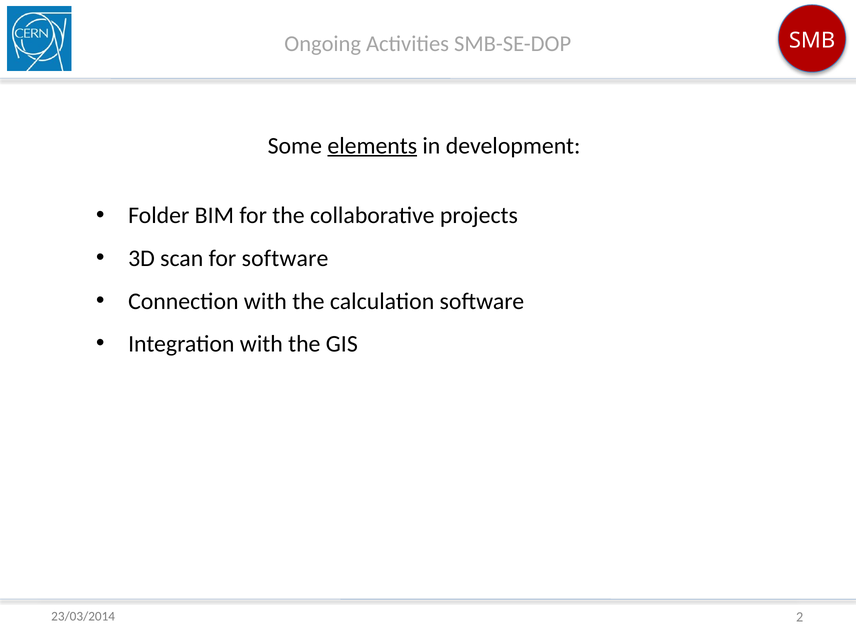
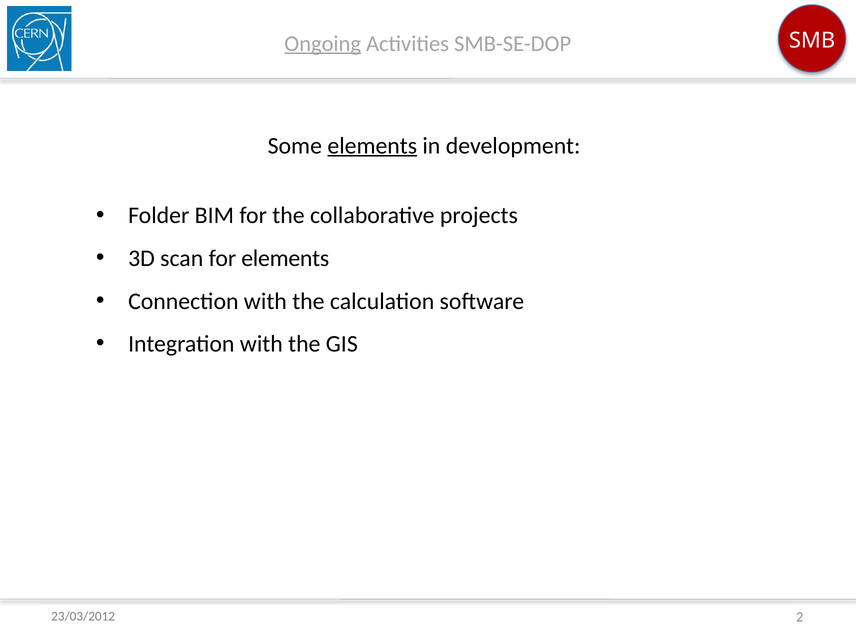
Ongoing underline: none -> present
for software: software -> elements
23/03/2014: 23/03/2014 -> 23/03/2012
